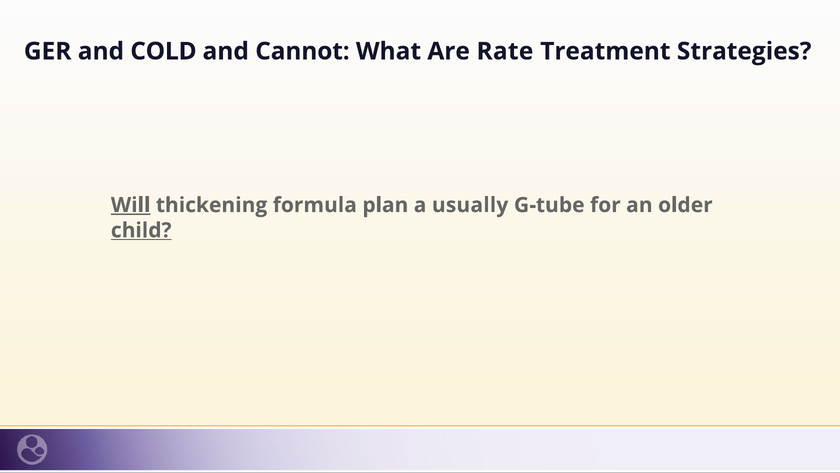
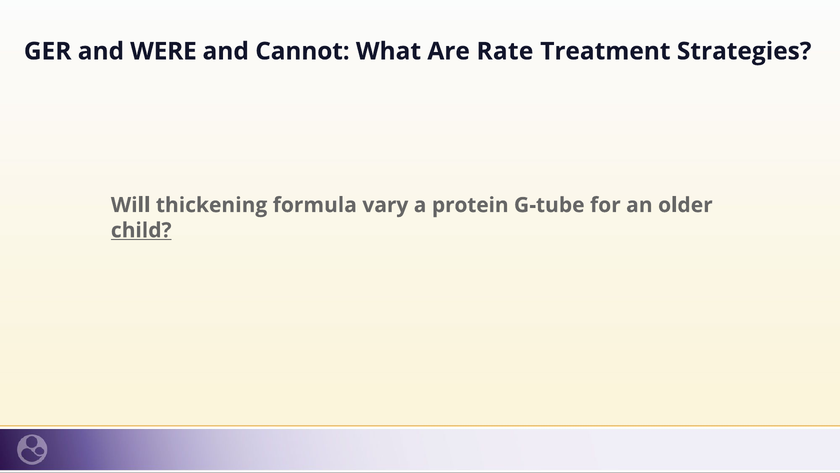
COLD: COLD -> WERE
Will underline: present -> none
plan: plan -> vary
usually: usually -> protein
